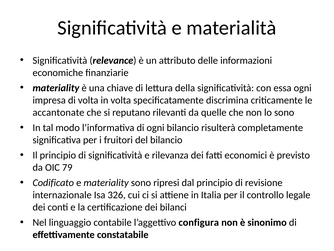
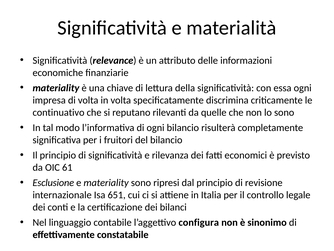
accantonate: accantonate -> continuativo
79: 79 -> 61
Codificato: Codificato -> Esclusione
326: 326 -> 651
